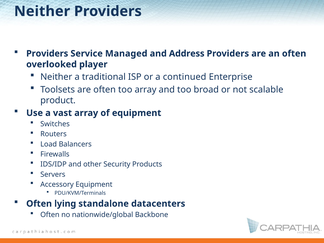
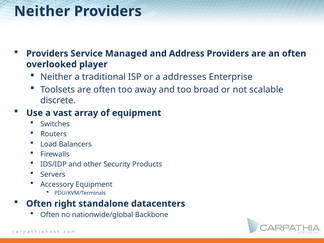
continued: continued -> addresses
too array: array -> away
product: product -> discrete
lying: lying -> right
